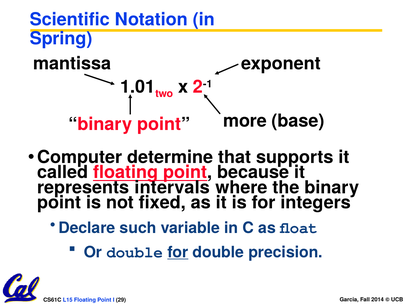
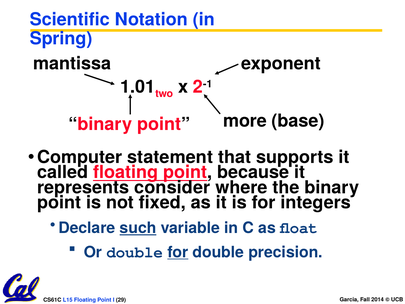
determine: determine -> statement
intervals: intervals -> consider
such underline: none -> present
